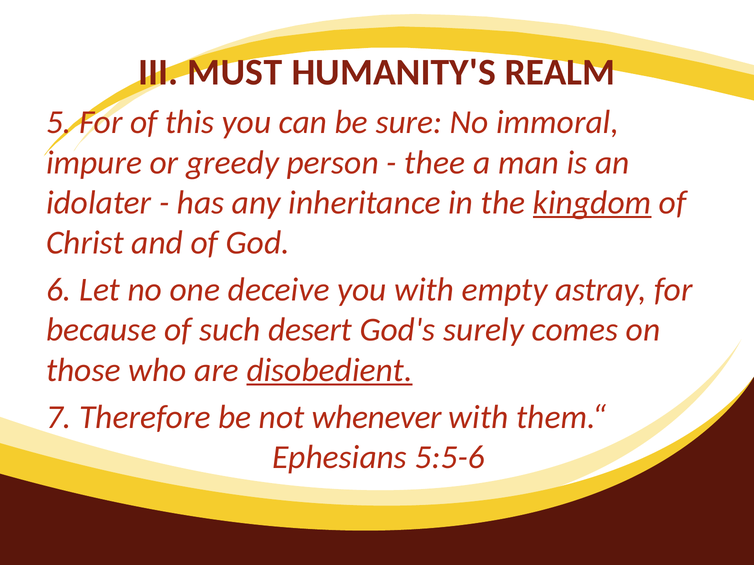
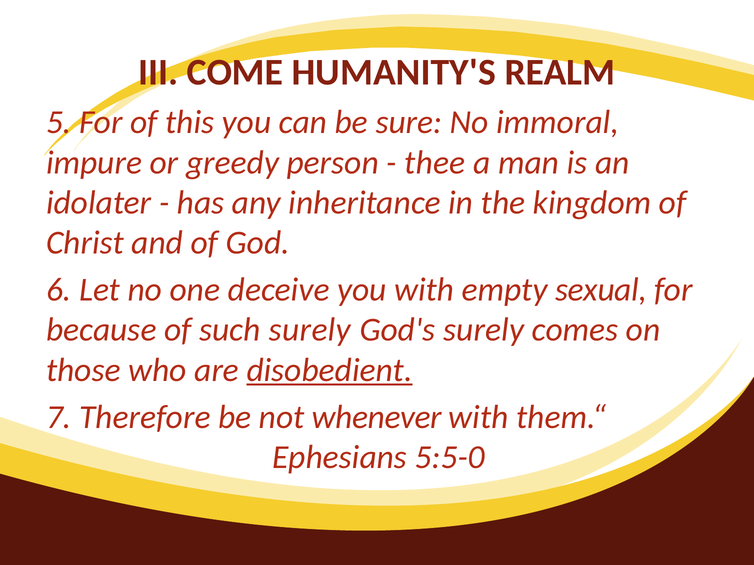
MUST: MUST -> COME
kingdom underline: present -> none
astray: astray -> sexual
such desert: desert -> surely
5:5-6: 5:5-6 -> 5:5-0
